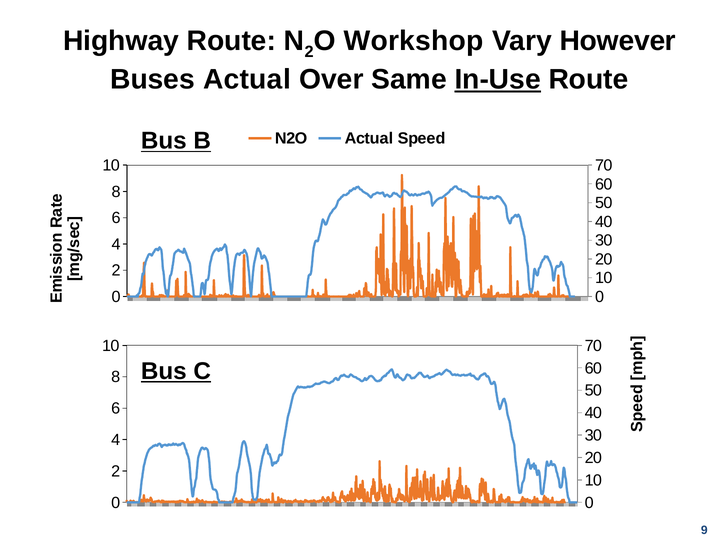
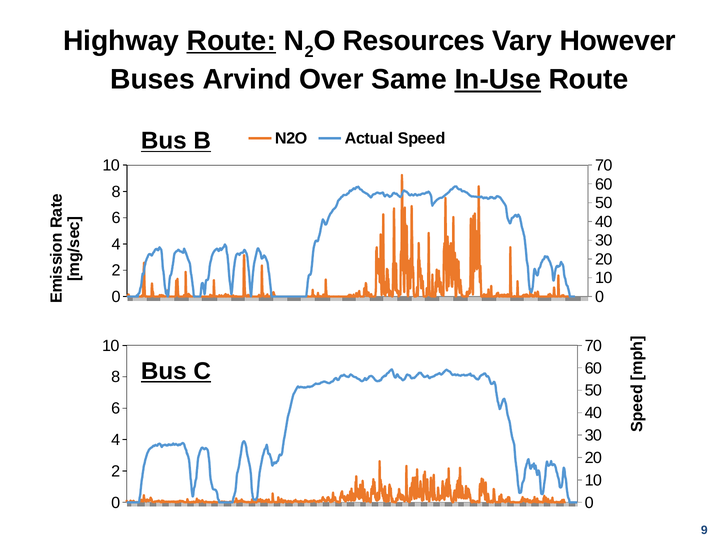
Route at (231, 41) underline: none -> present
Workshop: Workshop -> Resources
Buses Actual: Actual -> Arvind
